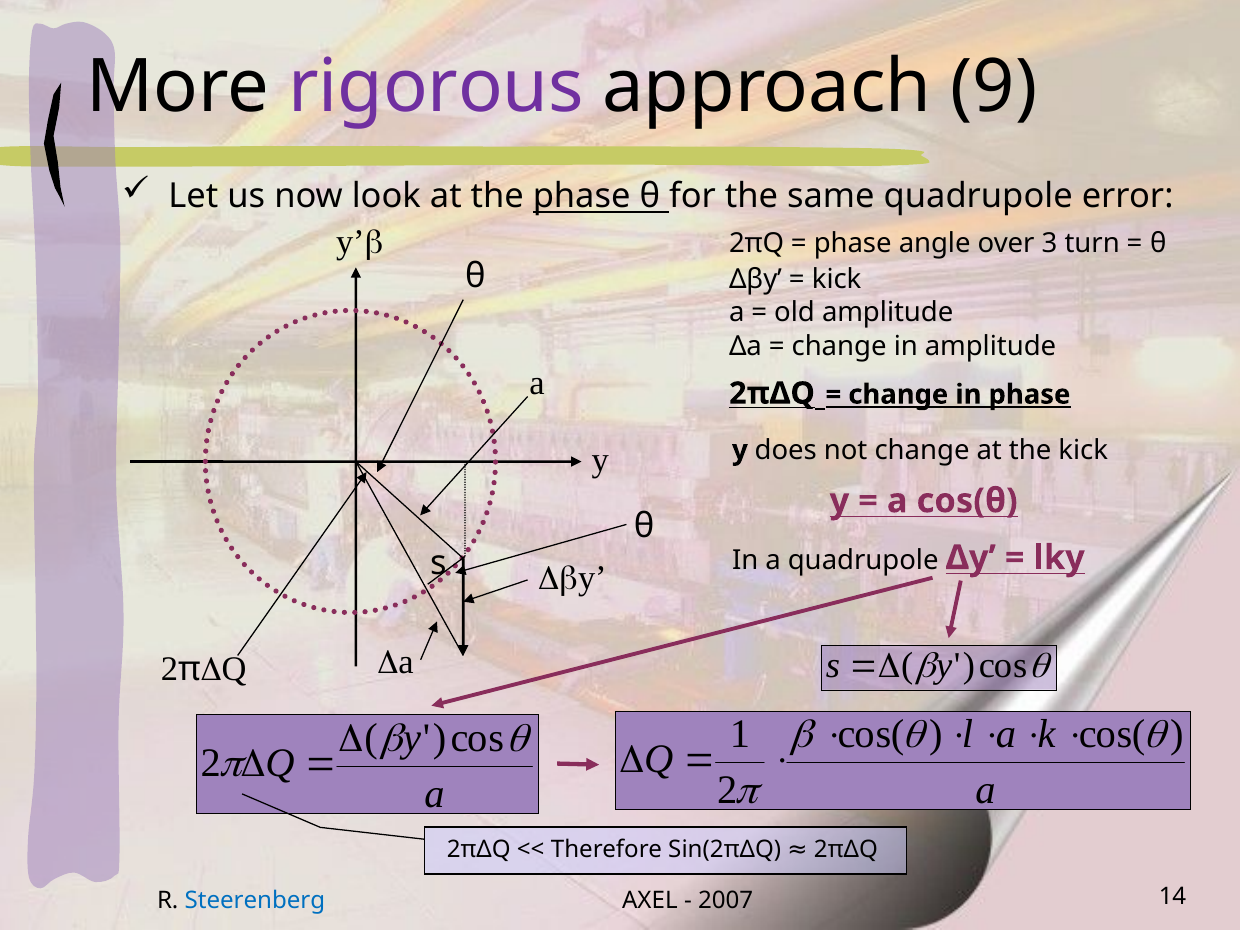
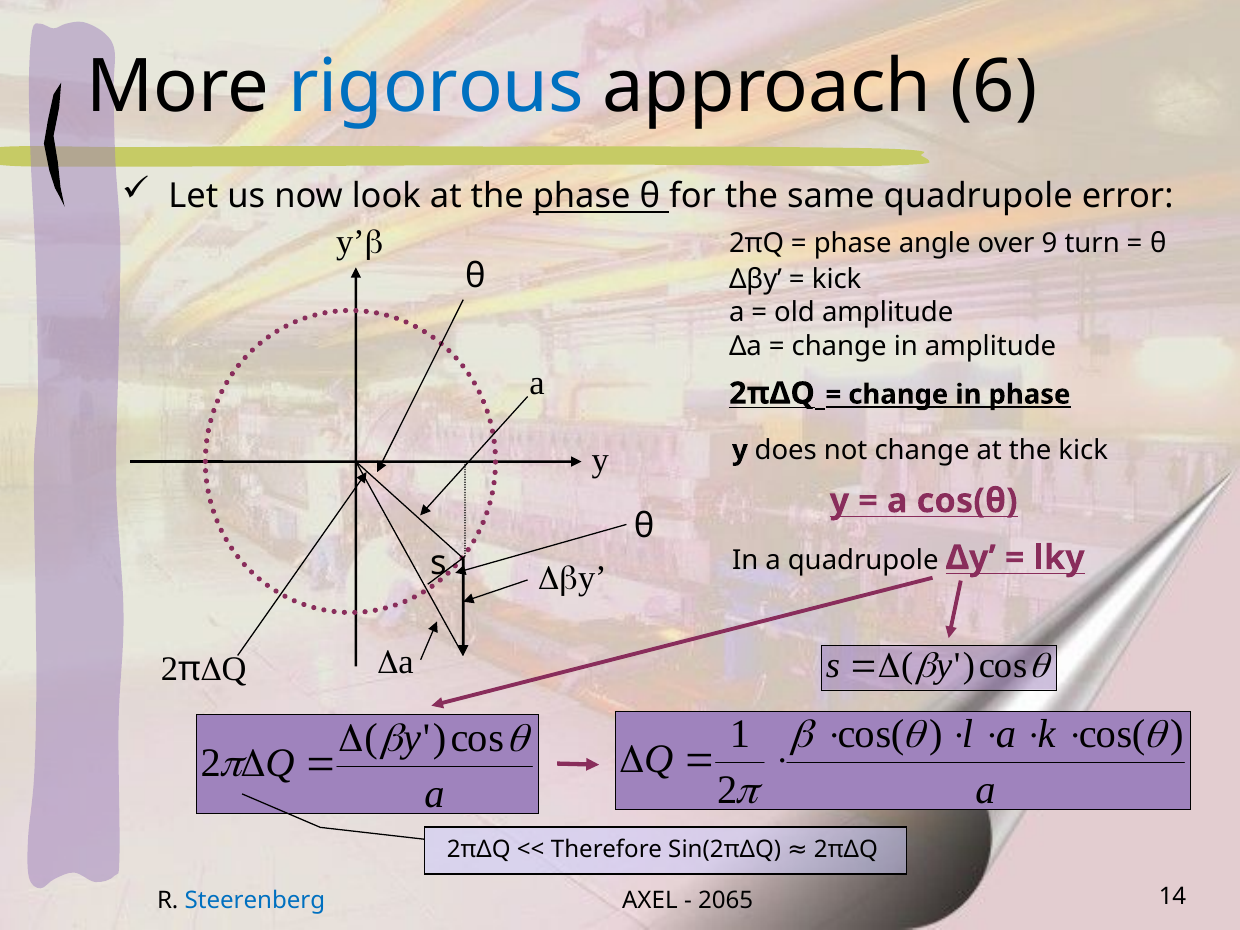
rigorous colour: purple -> blue
9: 9 -> 6
3: 3 -> 9
2007: 2007 -> 2065
